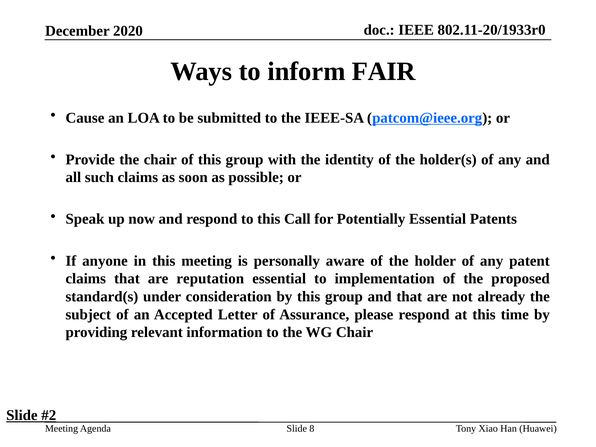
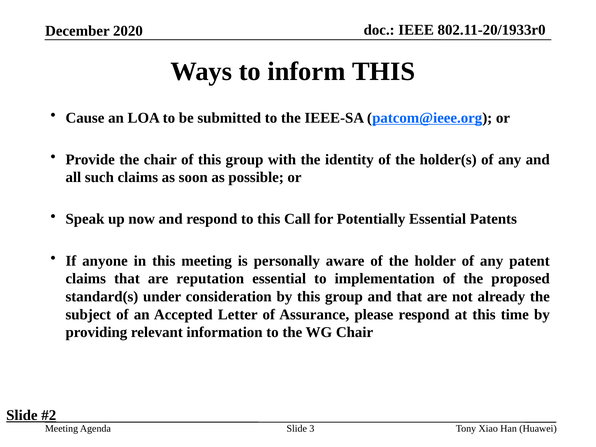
inform FAIR: FAIR -> THIS
8: 8 -> 3
